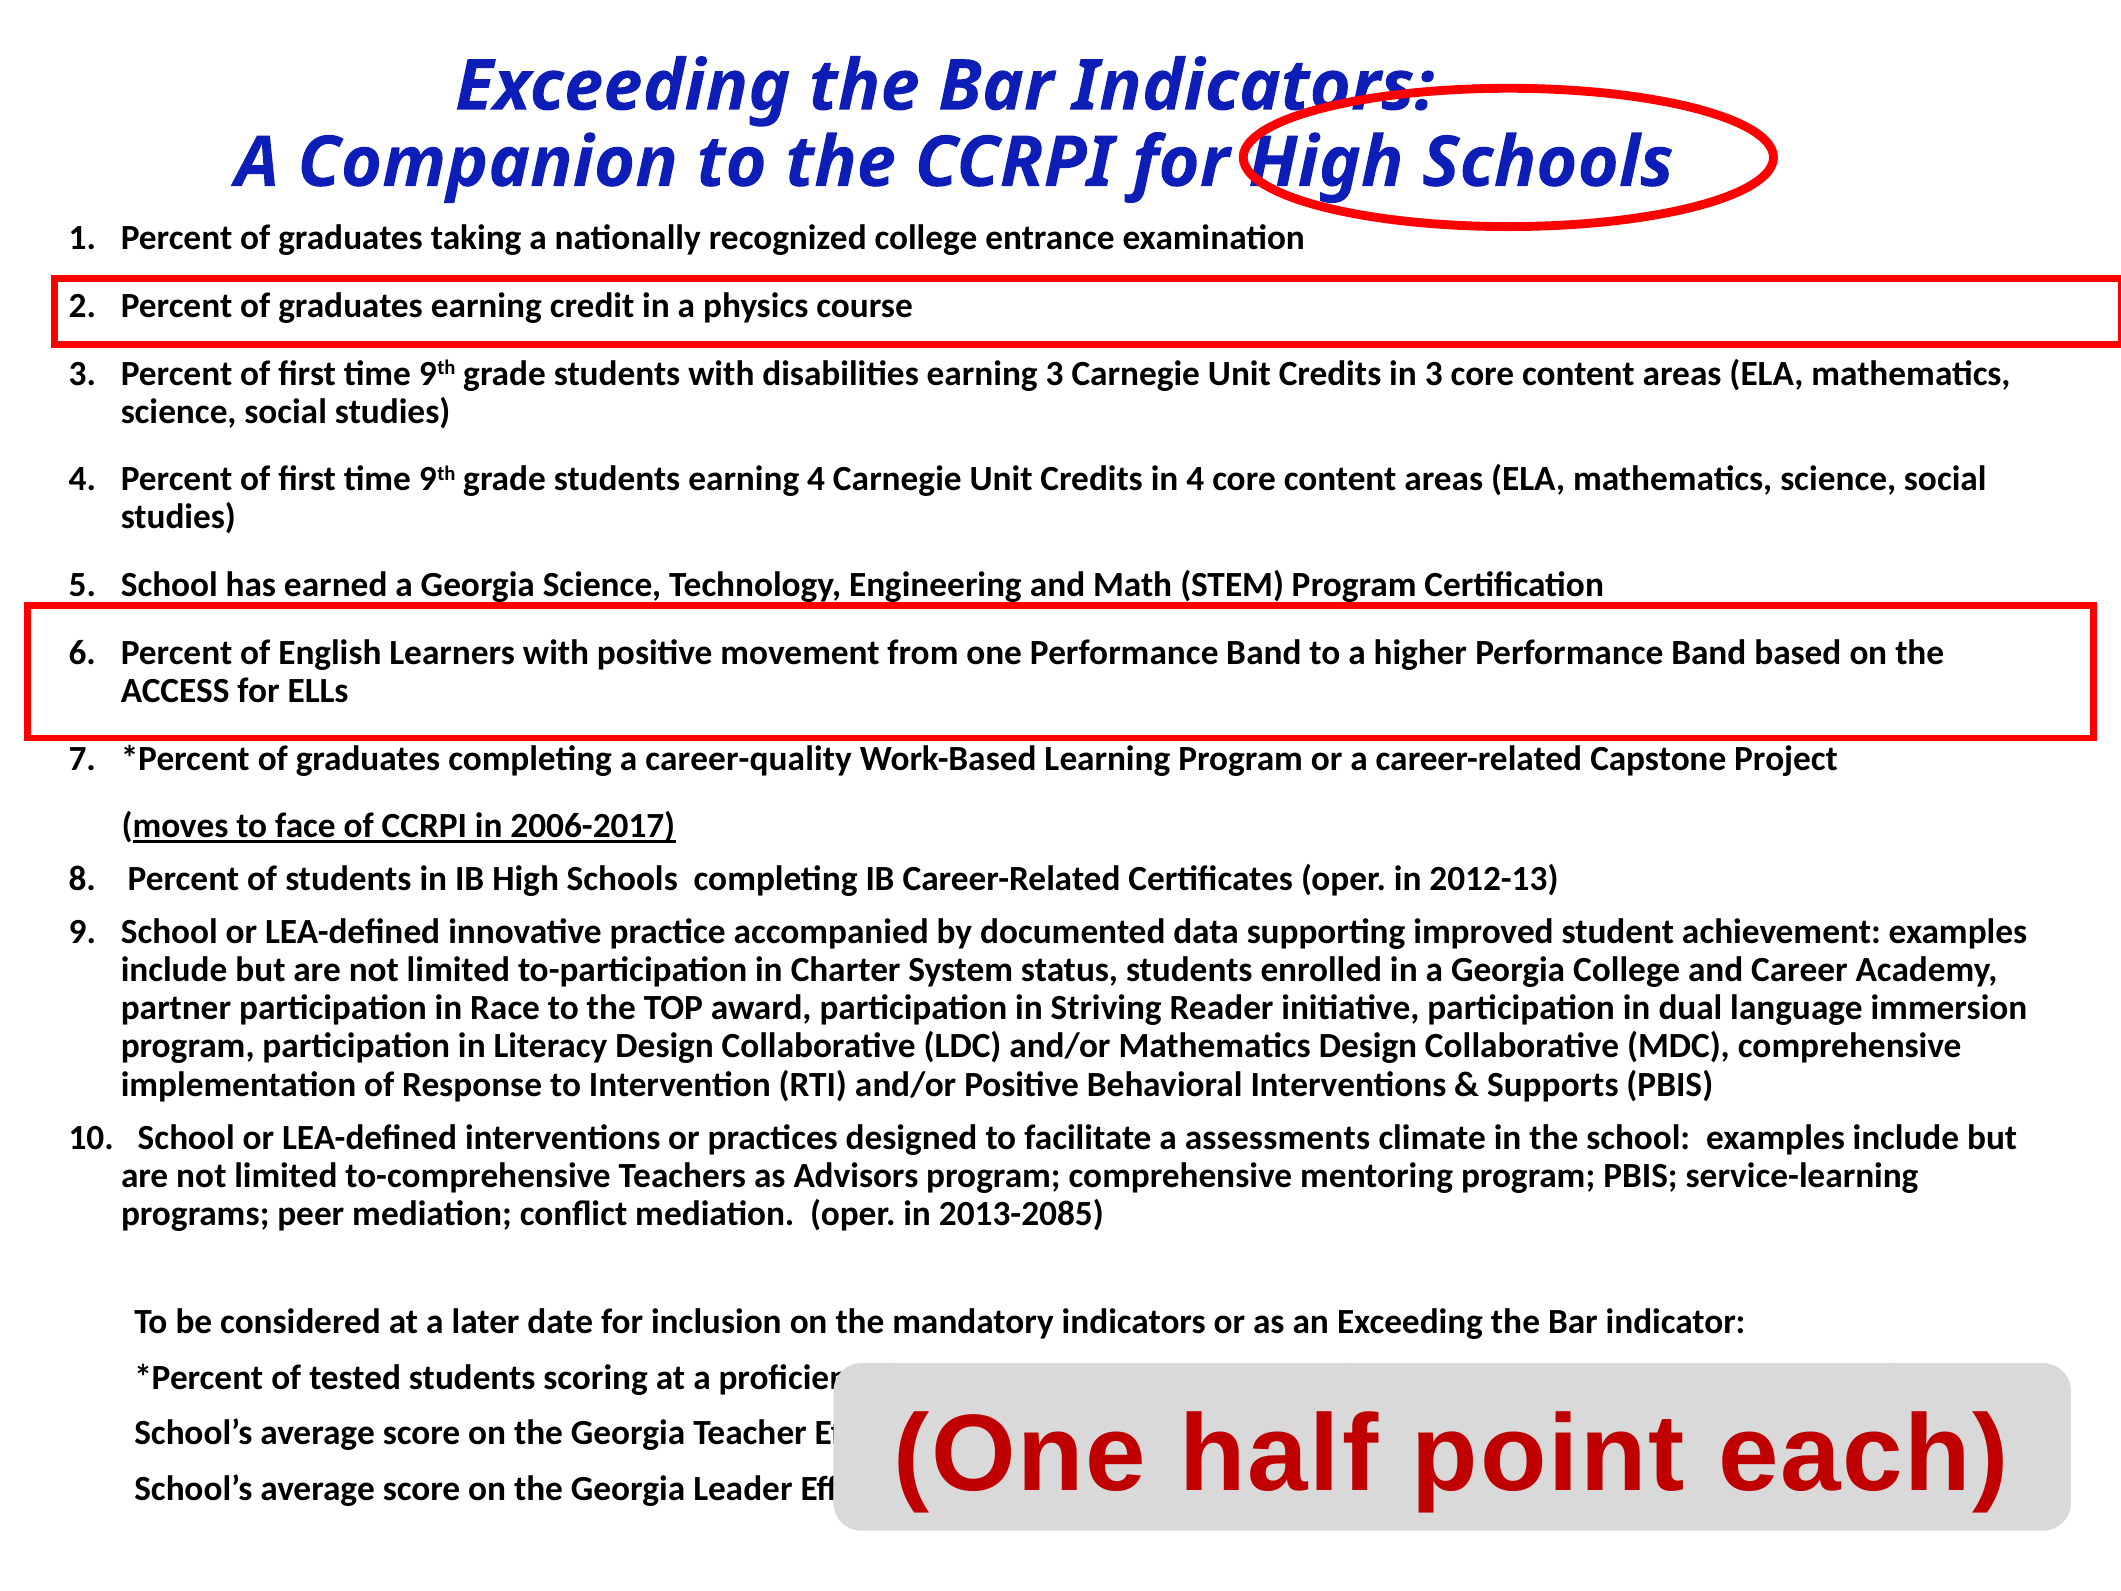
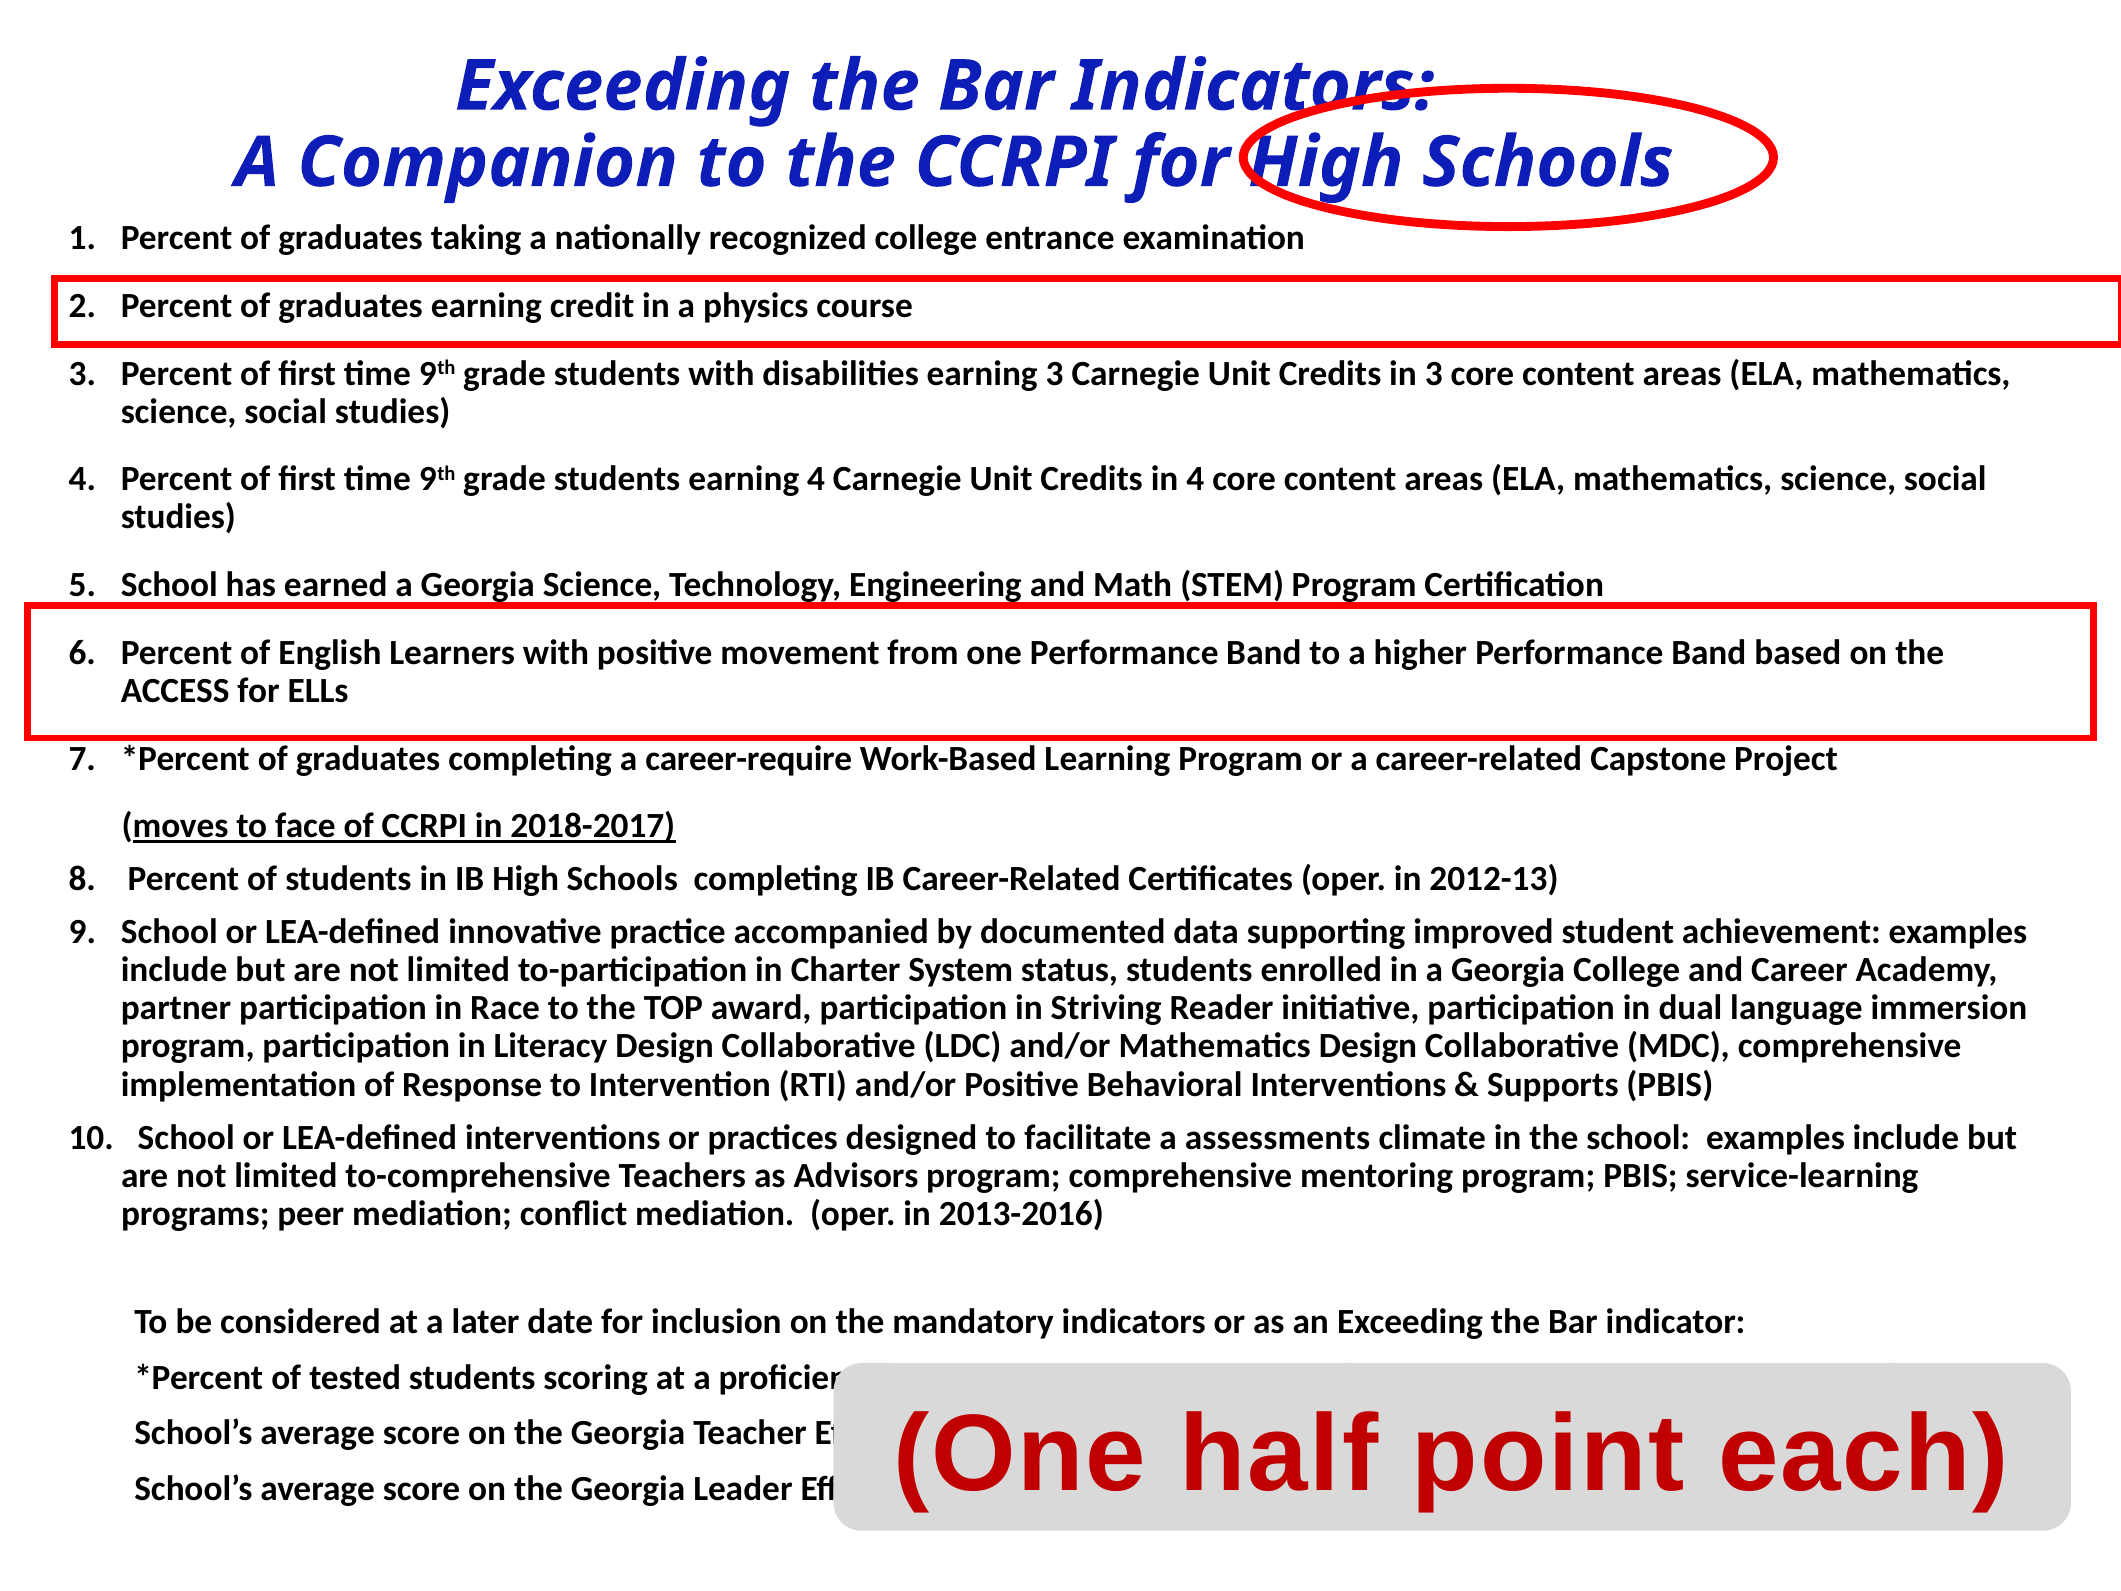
career-quality: career-quality -> career-require
2006-2017: 2006-2017 -> 2018-2017
2013-2085: 2013-2085 -> 2013-2016
